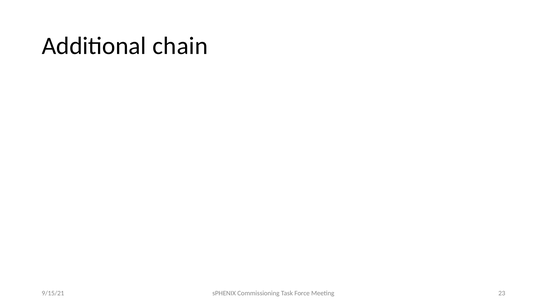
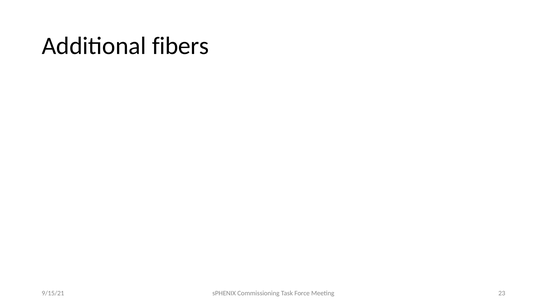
chain: chain -> fibers
